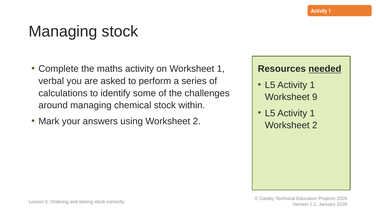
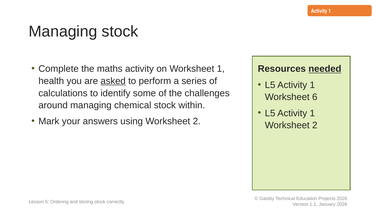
verbal: verbal -> health
asked underline: none -> present
9: 9 -> 6
